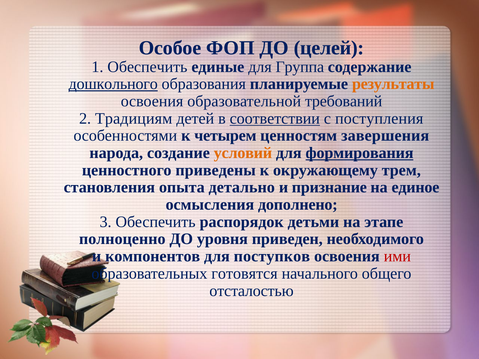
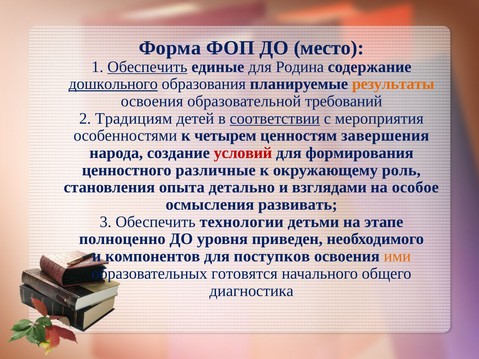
Особое: Особое -> Форма
целей: целей -> место
Обеспечить at (147, 67) underline: none -> present
Группа: Группа -> Родина
поступления: поступления -> мероприятия
условий colour: orange -> red
формирования underline: present -> none
приведены: приведены -> различные
трем: трем -> роль
признание: признание -> взглядами
единое: единое -> особое
дополнено: дополнено -> развивать
распорядок: распорядок -> технологии
ими colour: red -> orange
отсталостью: отсталостью -> диагностика
